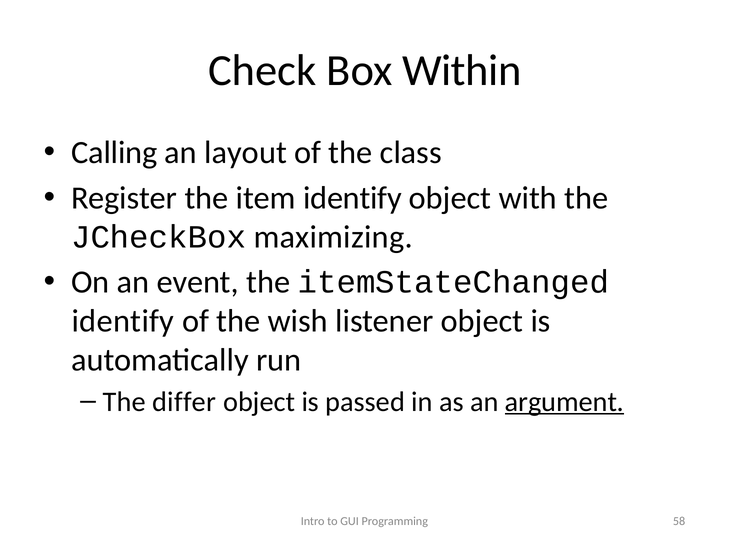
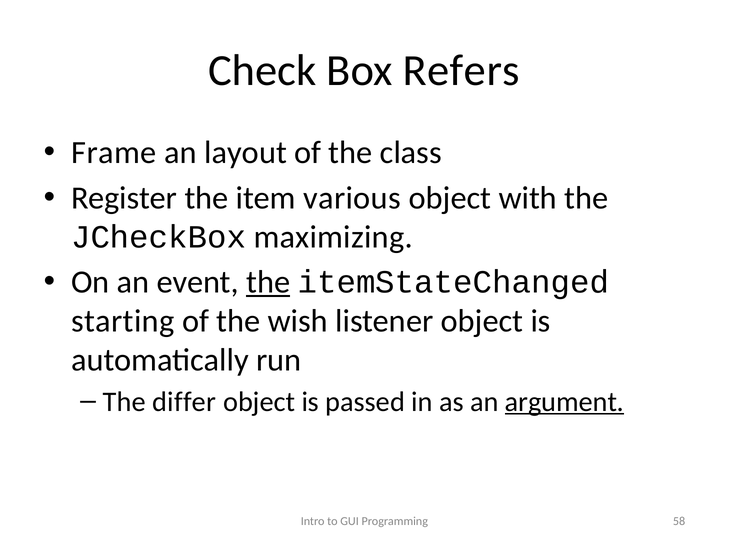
Within: Within -> Refers
Calling: Calling -> Frame
item identify: identify -> various
the at (268, 283) underline: none -> present
identify at (123, 321): identify -> starting
